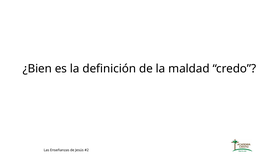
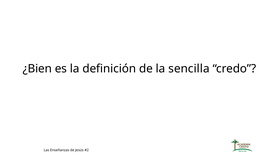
maldad: maldad -> sencilla
